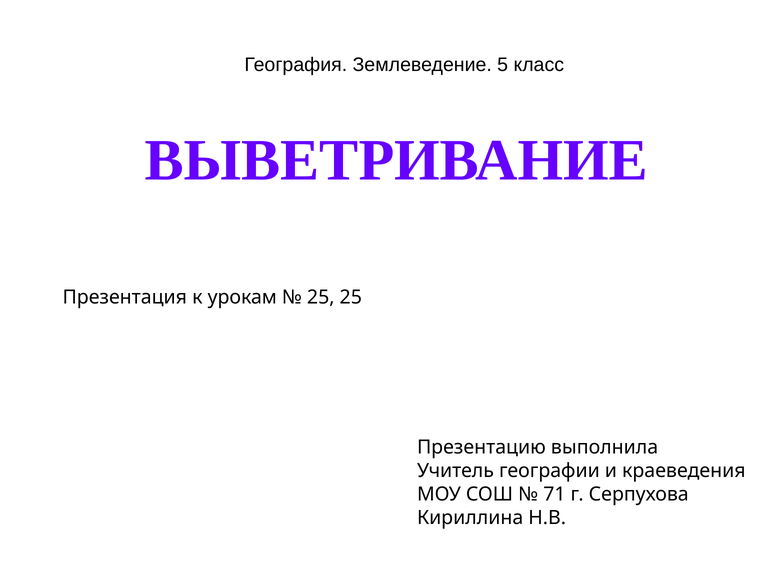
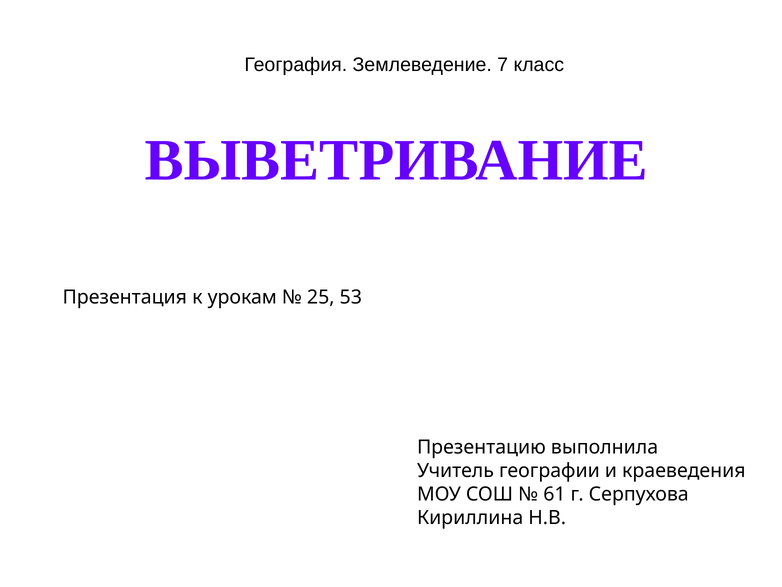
5: 5 -> 7
25 25: 25 -> 53
71: 71 -> 61
